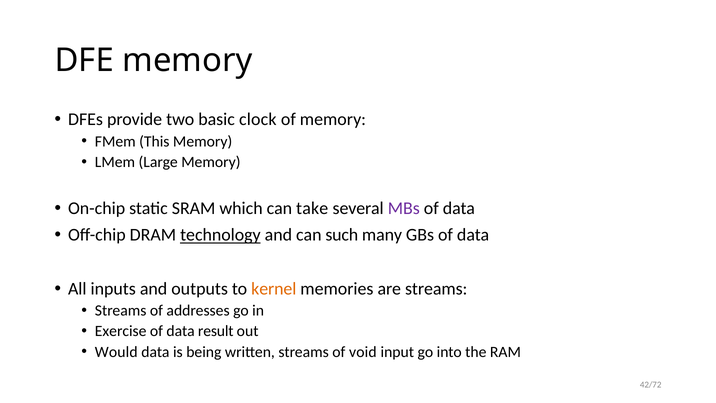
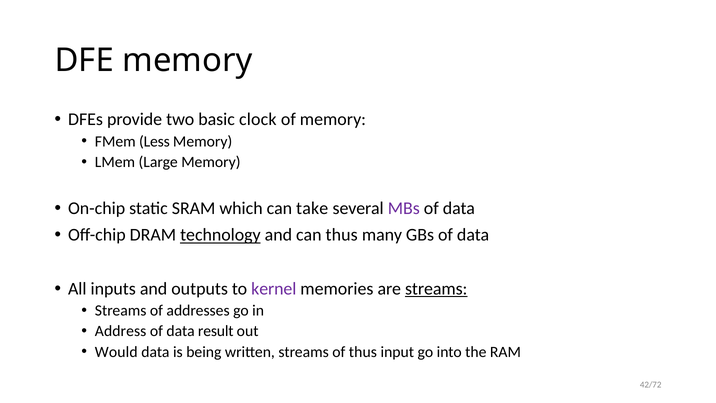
This: This -> Less
can such: such -> thus
kernel colour: orange -> purple
streams at (436, 289) underline: none -> present
Exercise: Exercise -> Address
of void: void -> thus
